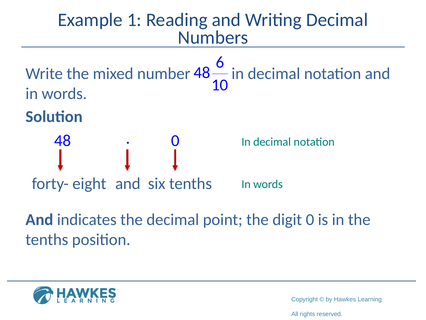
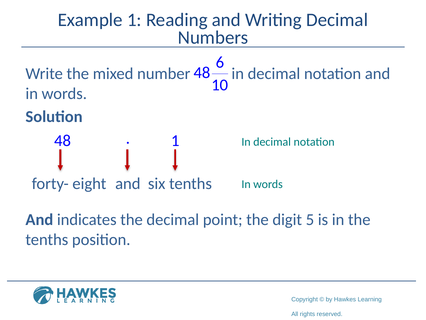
0 at (175, 140): 0 -> 1
digit 0: 0 -> 5
